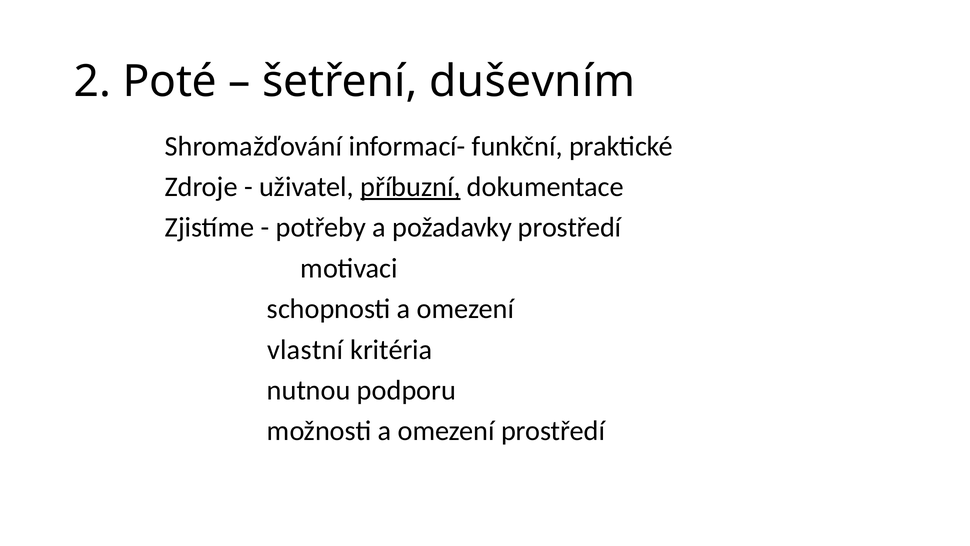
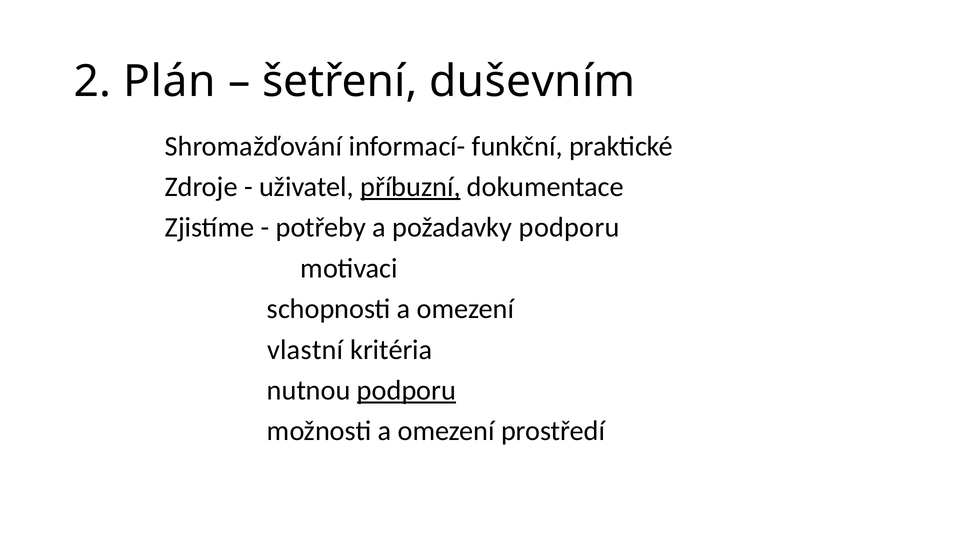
Poté: Poté -> Plán
požadavky prostředí: prostředí -> podporu
podporu at (406, 390) underline: none -> present
